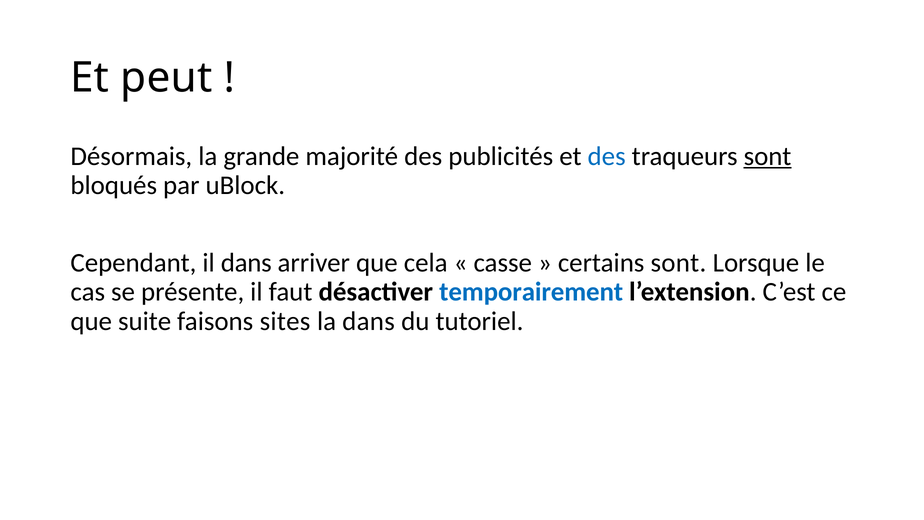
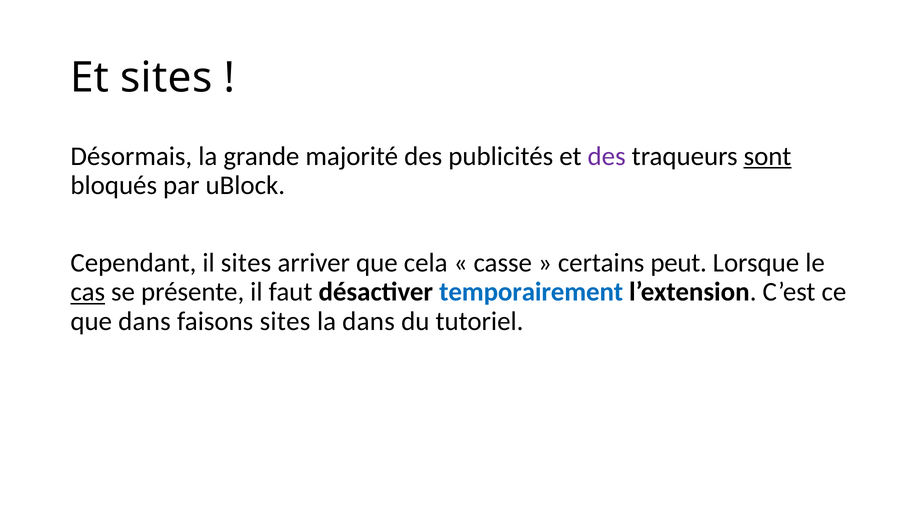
Et peut: peut -> sites
des at (607, 156) colour: blue -> purple
il dans: dans -> sites
certains sont: sont -> peut
cas underline: none -> present
que suite: suite -> dans
